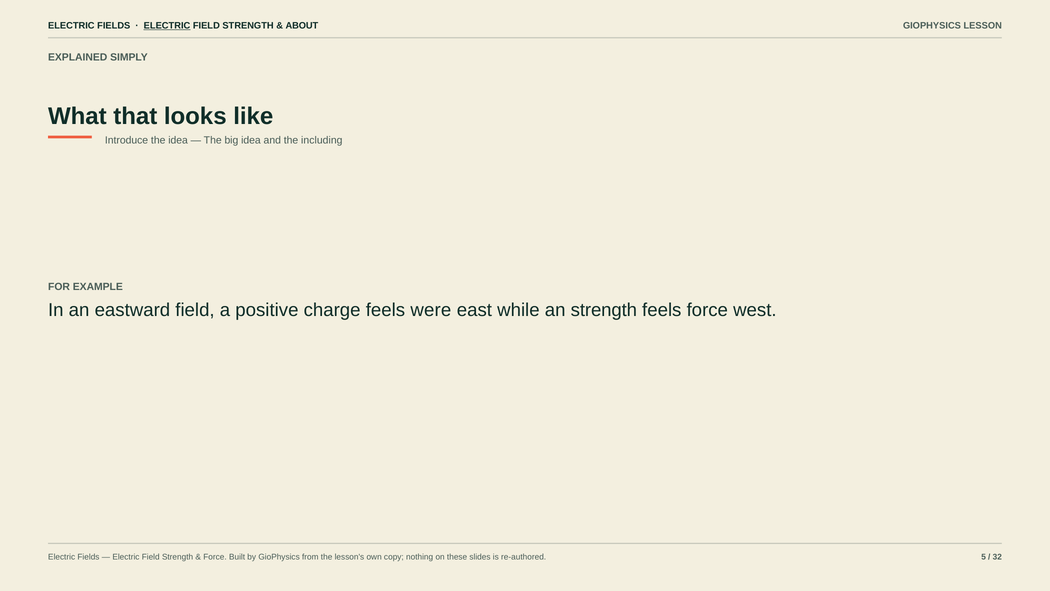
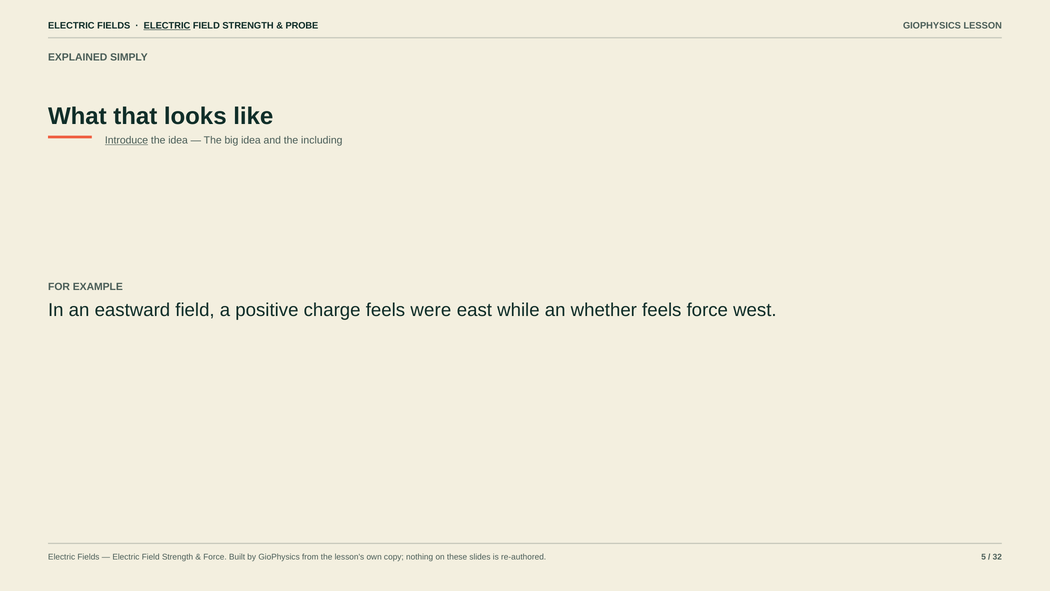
ABOUT: ABOUT -> PROBE
Introduce underline: none -> present
an strength: strength -> whether
